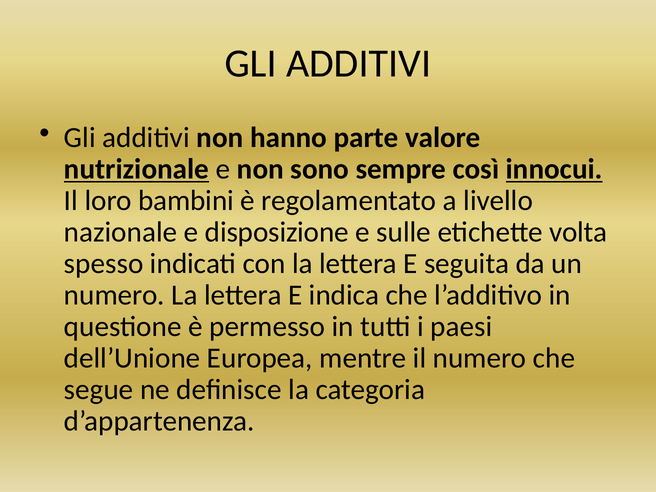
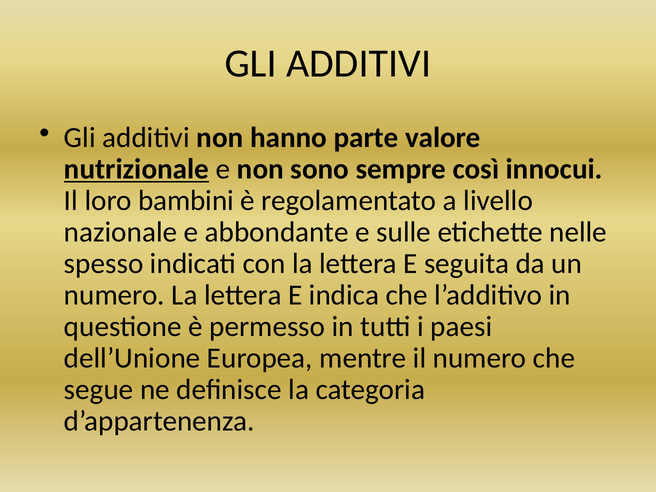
innocui underline: present -> none
disposizione: disposizione -> abbondante
volta: volta -> nelle
